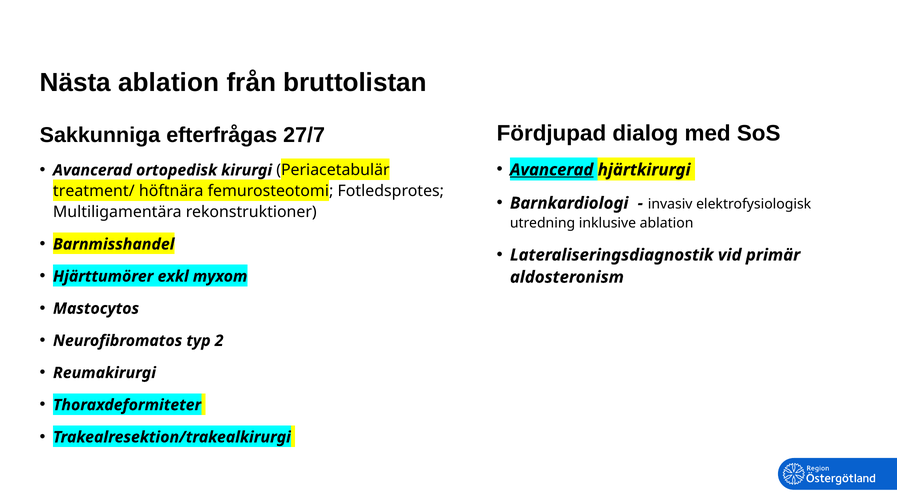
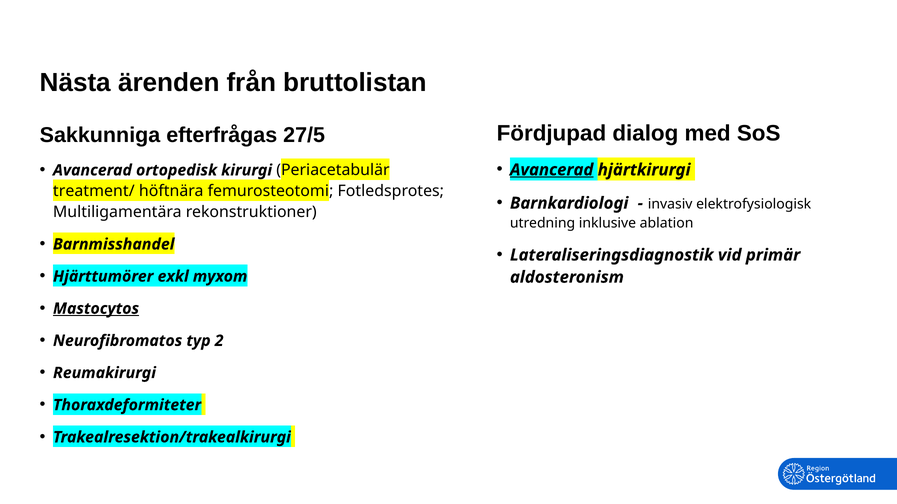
Nästa ablation: ablation -> ärenden
27/7: 27/7 -> 27/5
Mastocytos underline: none -> present
